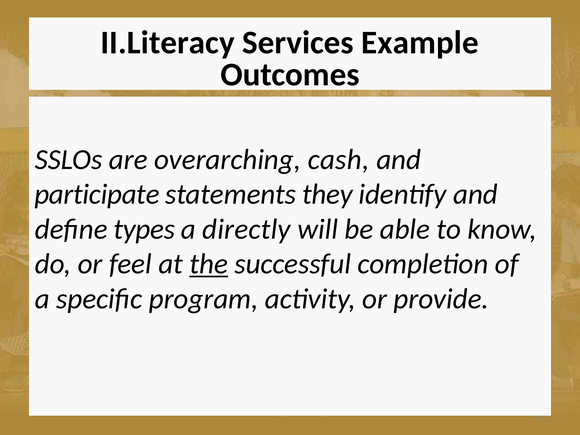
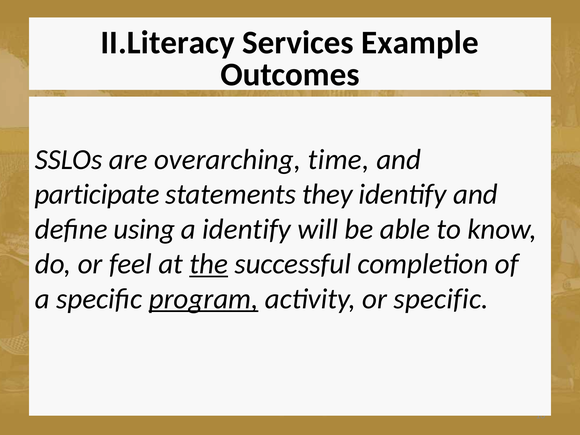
cash: cash -> time
types: types -> using
a directly: directly -> identify
program underline: none -> present
or provide: provide -> specific
